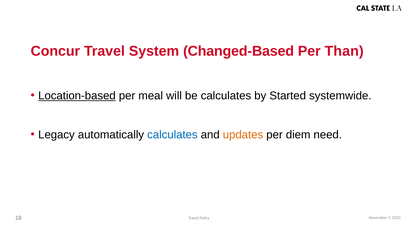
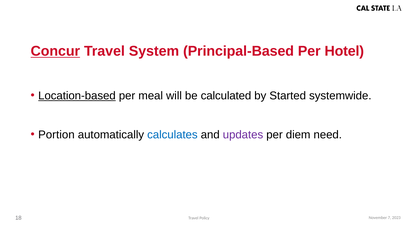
Concur underline: none -> present
Changed-Based: Changed-Based -> Principal-Based
Than: Than -> Hotel
be calculates: calculates -> calculated
Legacy: Legacy -> Portion
updates colour: orange -> purple
